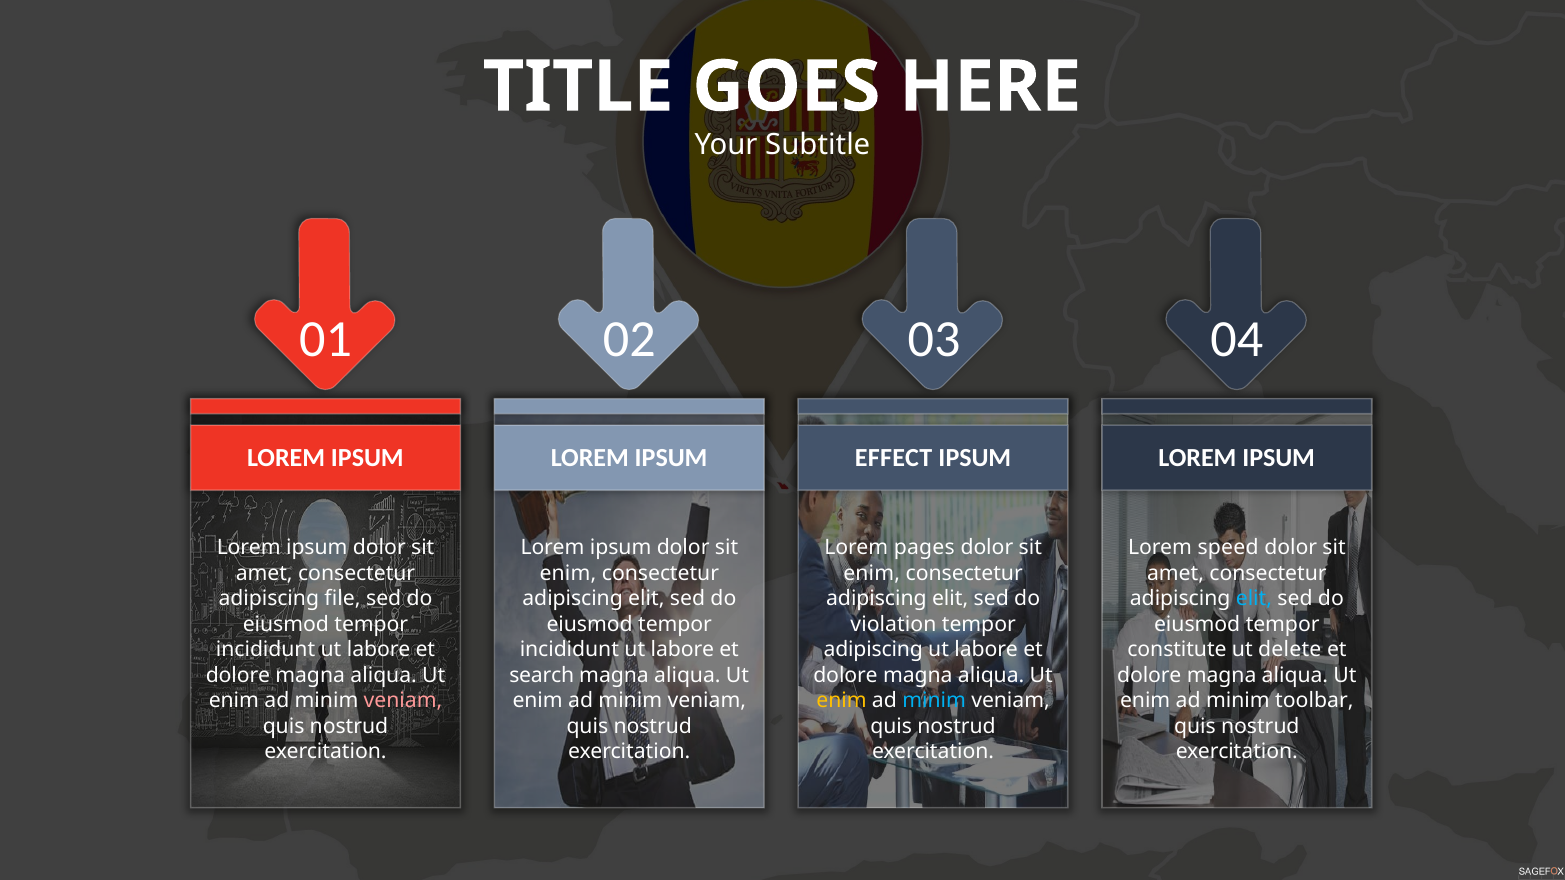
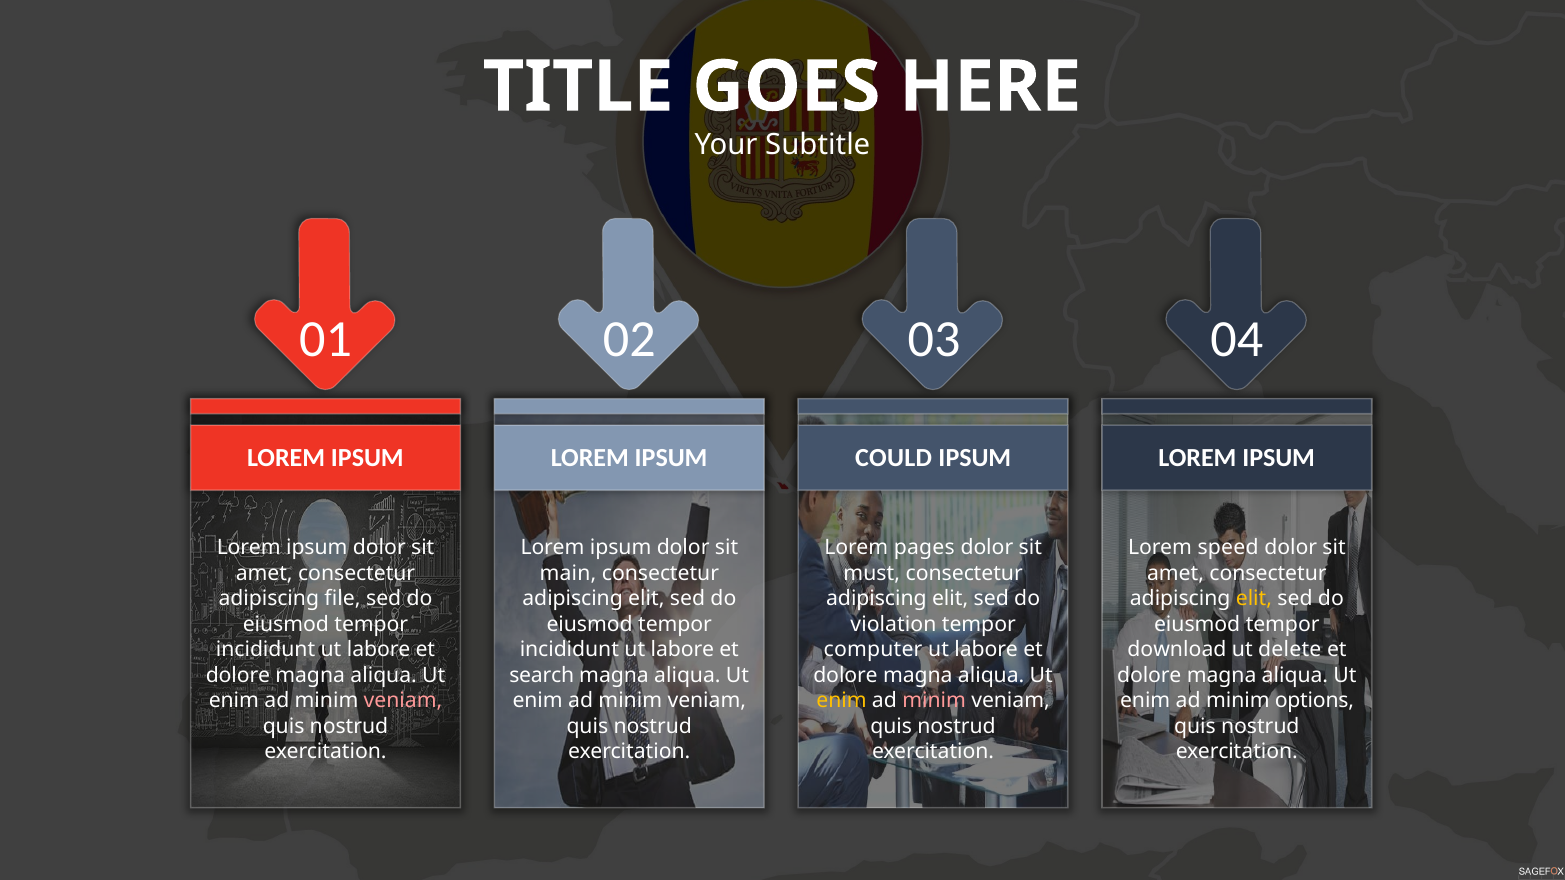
EFFECT: EFFECT -> COULD
enim at (568, 574): enim -> main
enim at (872, 574): enim -> must
elit at (1254, 599) colour: light blue -> yellow
adipiscing at (873, 650): adipiscing -> computer
constitute: constitute -> download
minim at (934, 701) colour: light blue -> pink
toolbar: toolbar -> options
